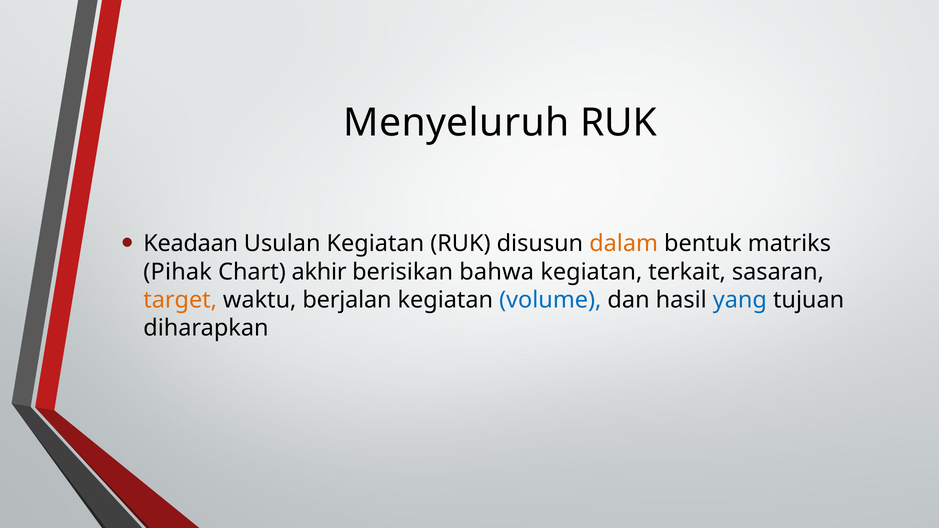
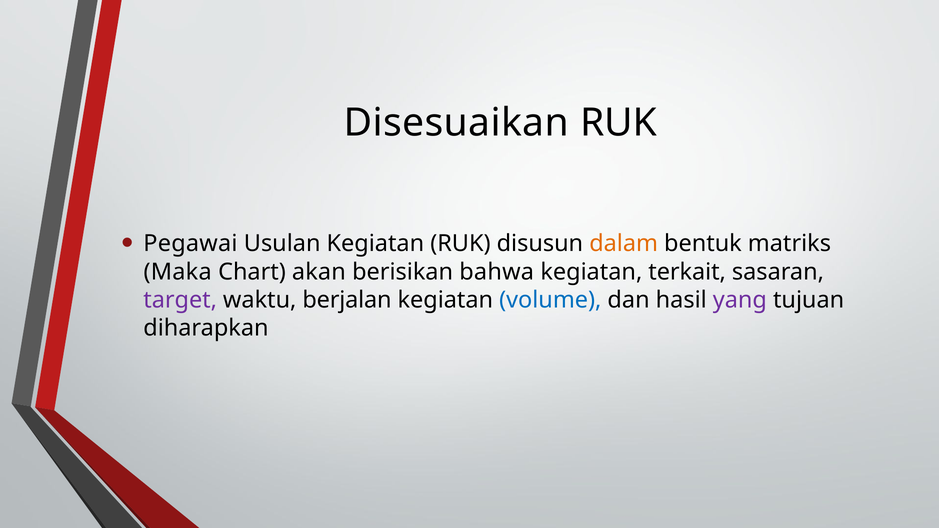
Menyeluruh: Menyeluruh -> Disesuaikan
Keadaan: Keadaan -> Pegawai
Pihak: Pihak -> Maka
akhir: akhir -> akan
target colour: orange -> purple
yang colour: blue -> purple
